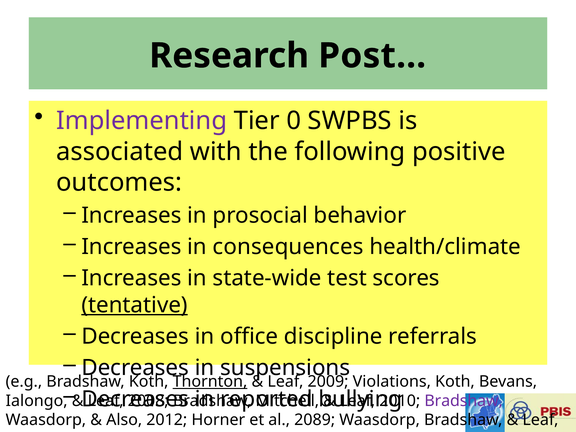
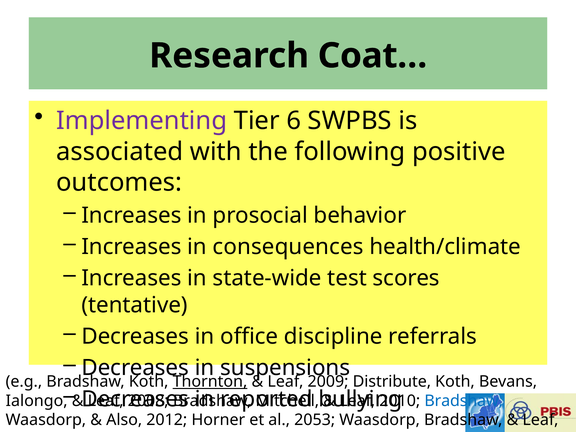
Post…: Post… -> Coat…
0: 0 -> 6
tentative underline: present -> none
Violations: Violations -> Distribute
Bradshaw at (464, 401) colour: purple -> blue
2089: 2089 -> 2053
